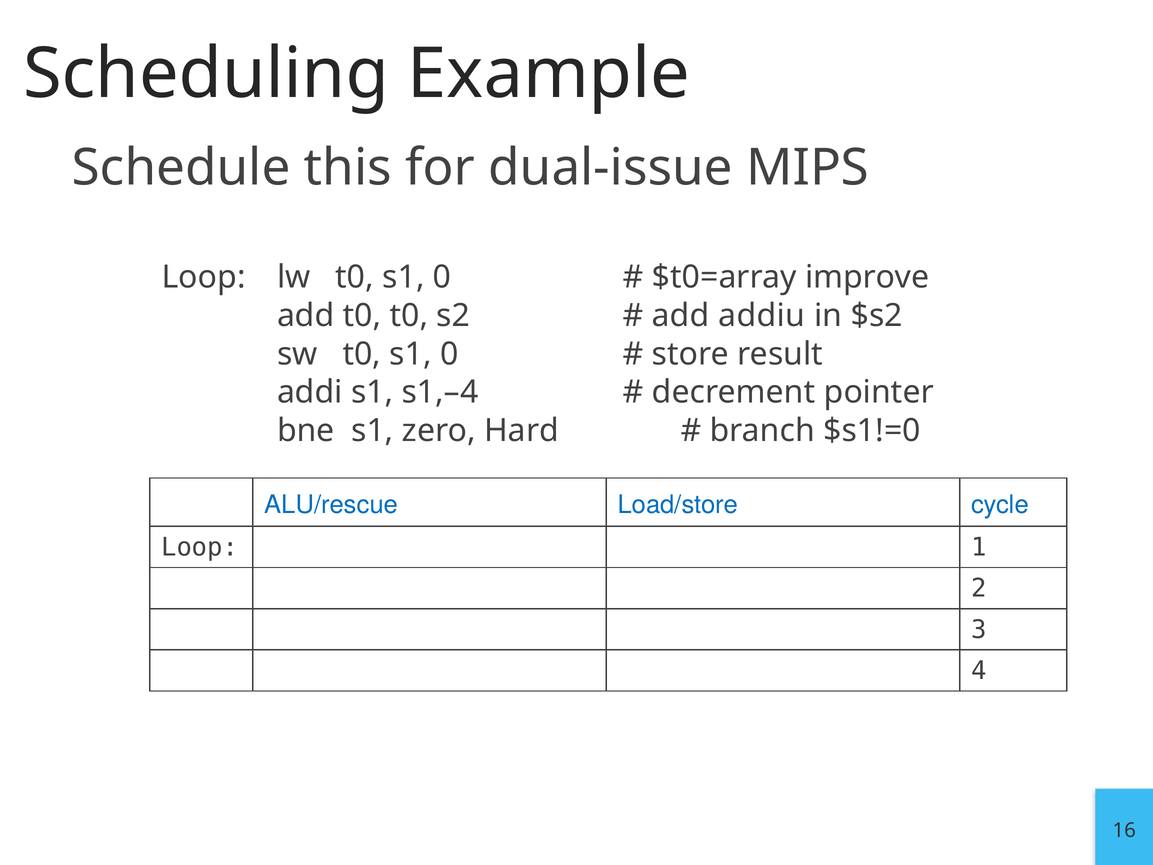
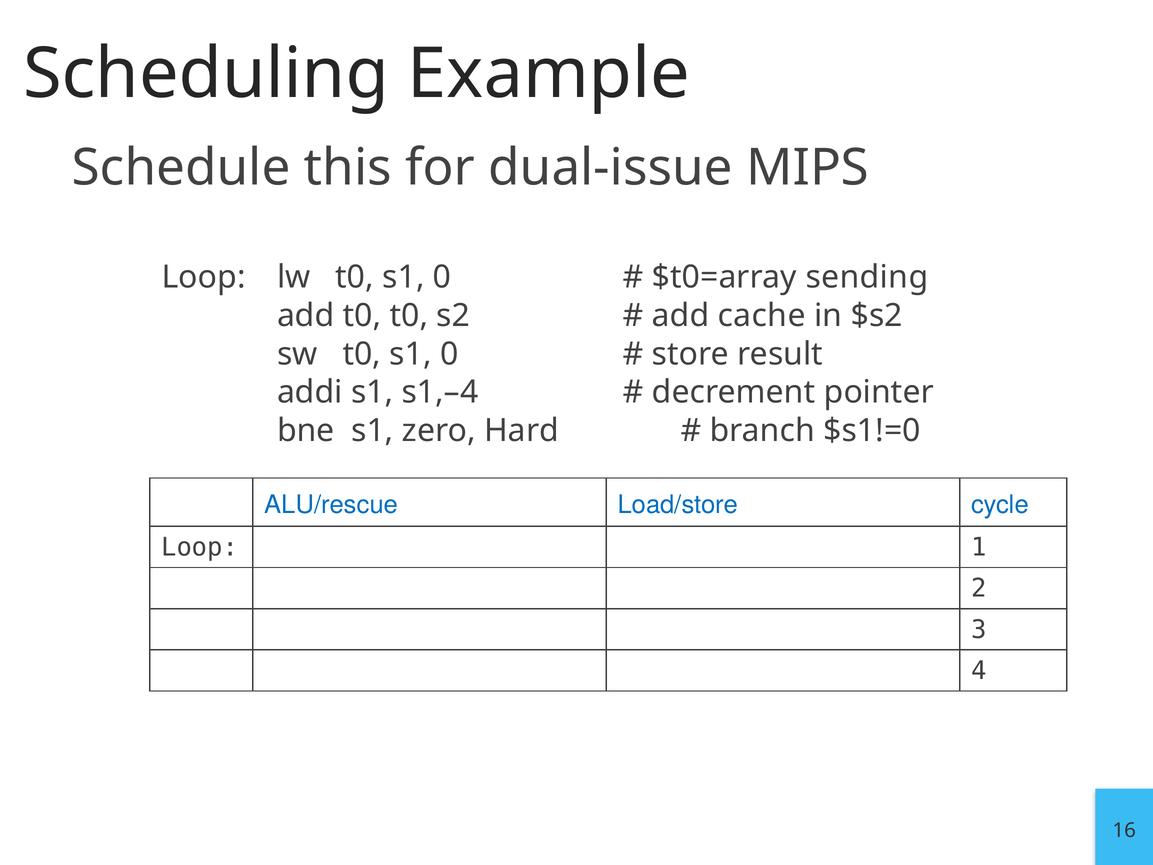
improve: improve -> sending
addiu: addiu -> cache
